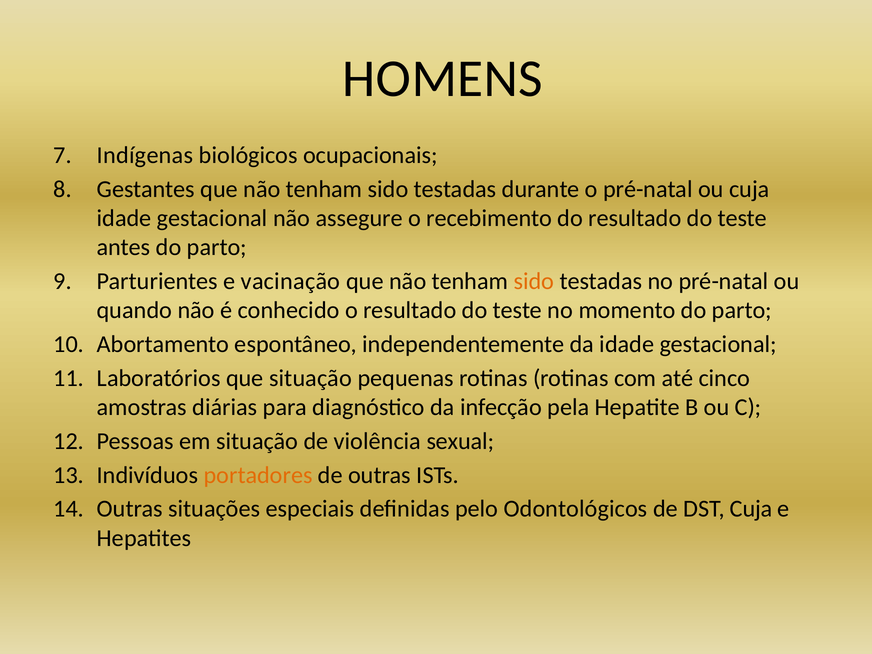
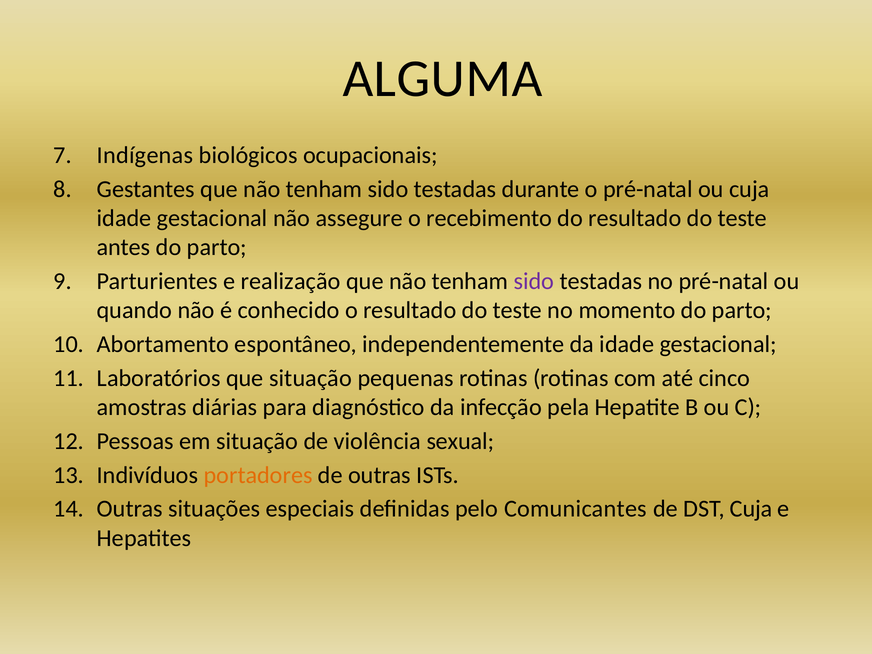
HOMENS: HOMENS -> ALGUMA
vacinação: vacinação -> realização
sido at (534, 281) colour: orange -> purple
Odontológicos: Odontológicos -> Comunicantes
